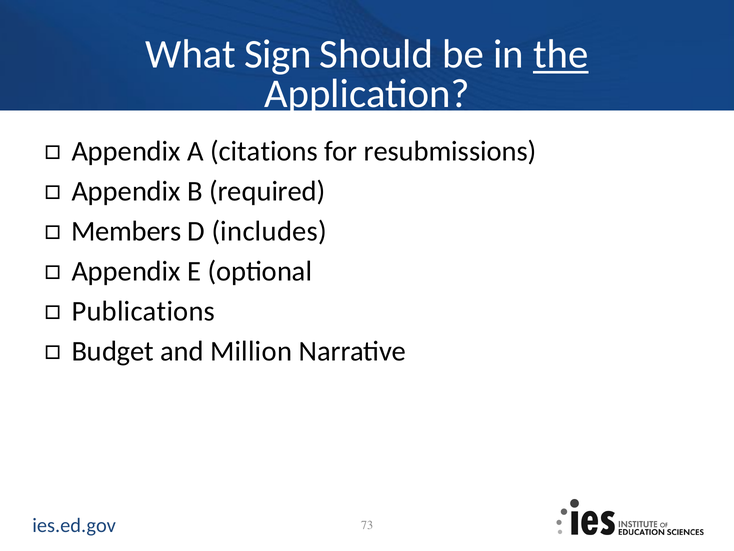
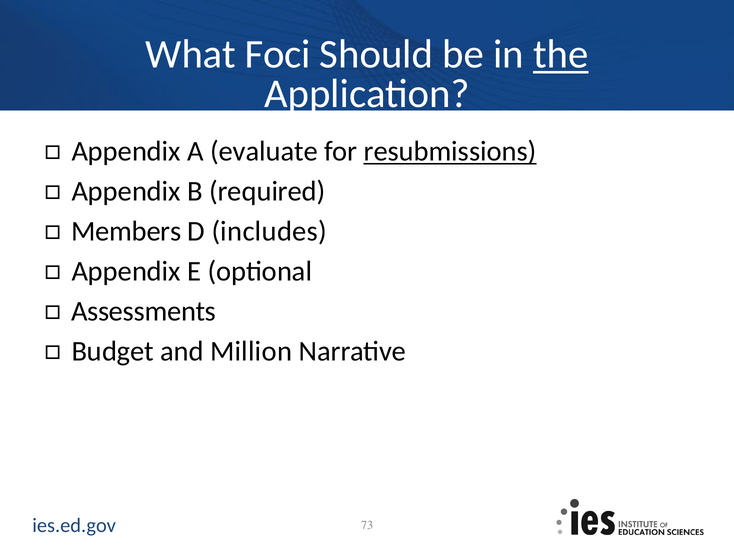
Sign: Sign -> Foci
citations: citations -> evaluate
resubmissions underline: none -> present
Publications: Publications -> Assessments
